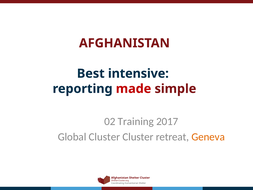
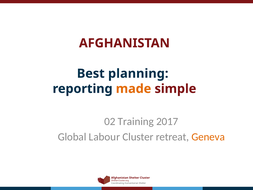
intensive: intensive -> planning
made colour: red -> orange
Global Cluster: Cluster -> Labour
